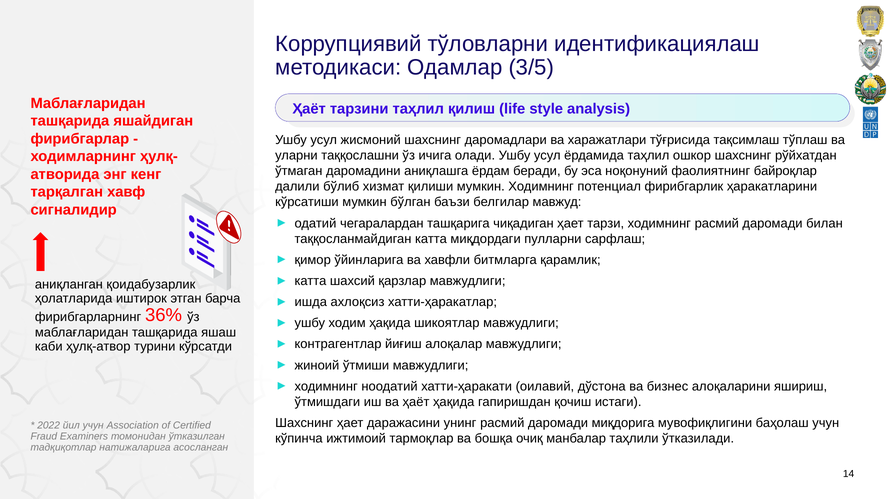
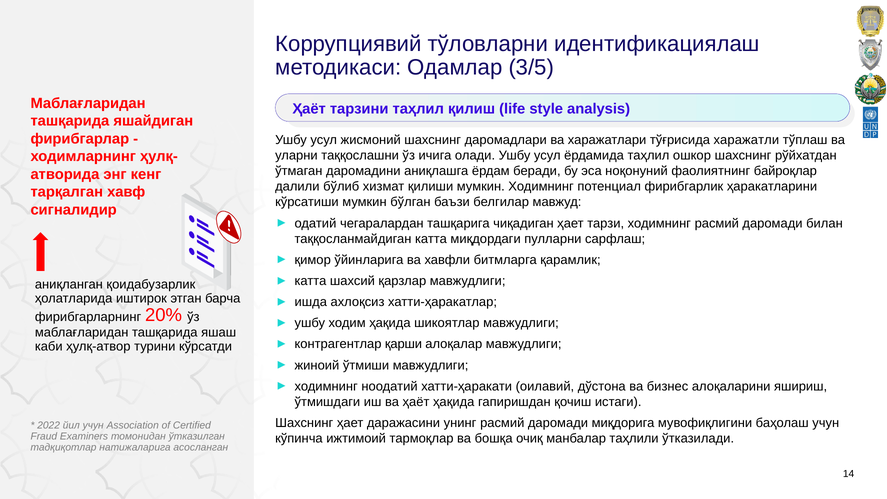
тақсимлаш: тақсимлаш -> харажатли
36%: 36% -> 20%
йиғиш: йиғиш -> қарши
